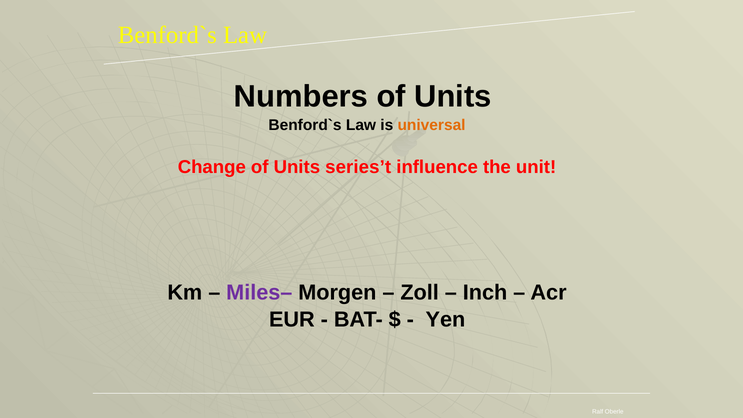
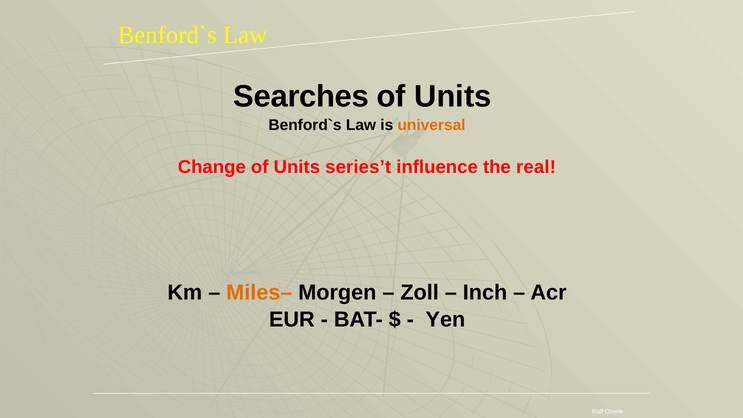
Numbers: Numbers -> Searches
unit: unit -> real
Miles– colour: purple -> orange
